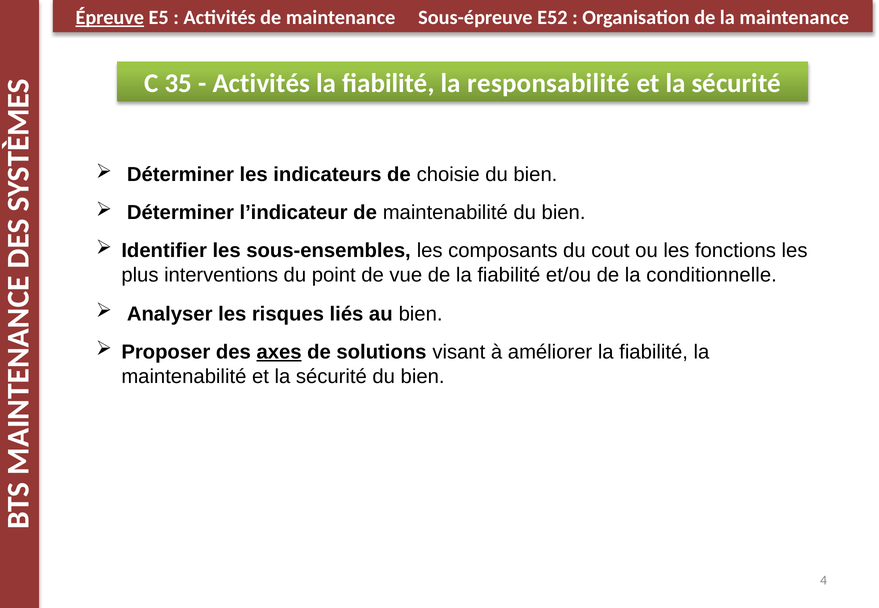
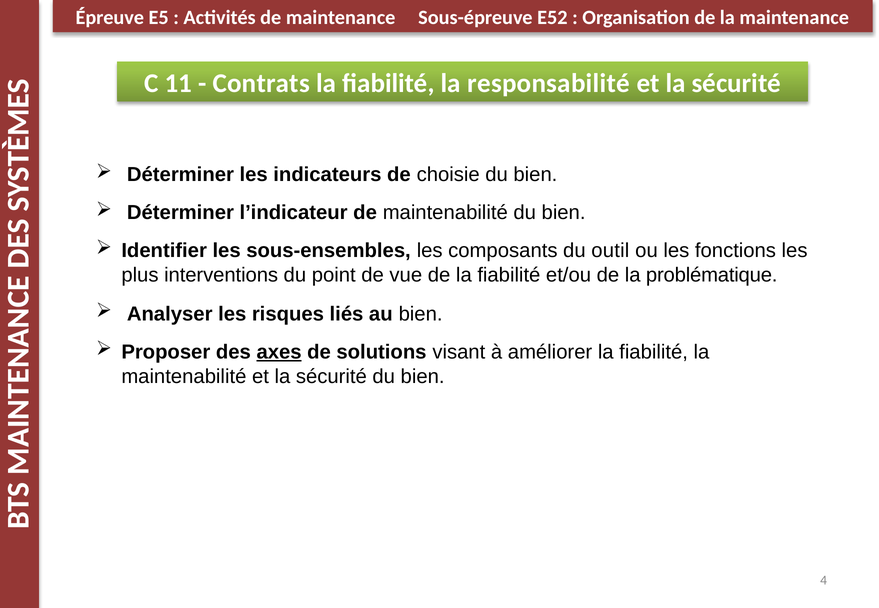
Épreuve underline: present -> none
35: 35 -> 11
Activités at (261, 84): Activités -> Contrats
cout: cout -> outil
conditionnelle: conditionnelle -> problématique
